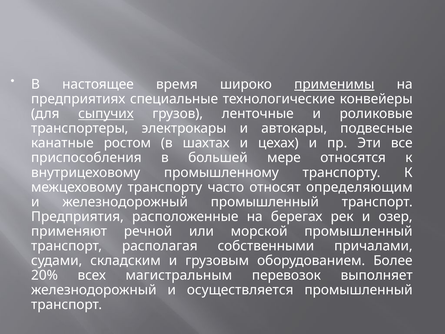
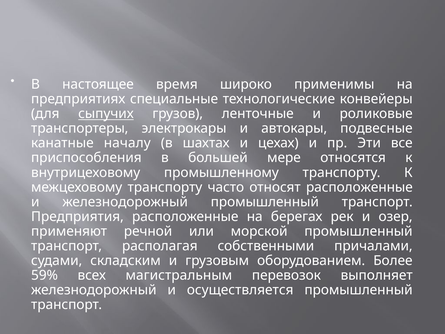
применимы underline: present -> none
ростом: ростом -> началу
относят определяющим: определяющим -> расположенные
20%: 20% -> 59%
